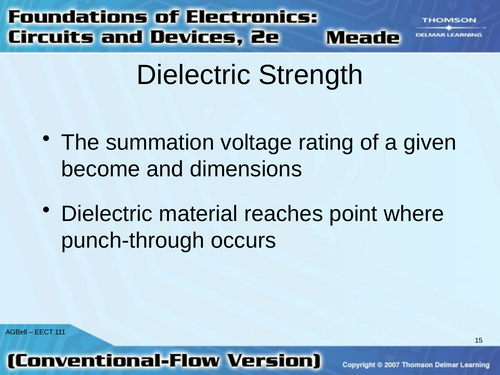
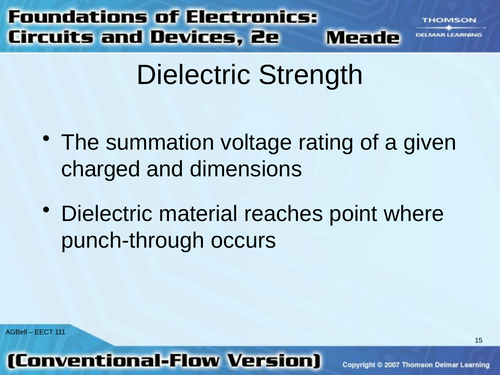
become: become -> charged
